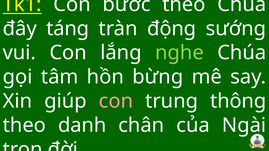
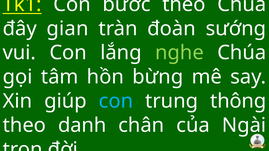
táng: táng -> gian
động: động -> đoàn
con at (116, 101) colour: pink -> light blue
